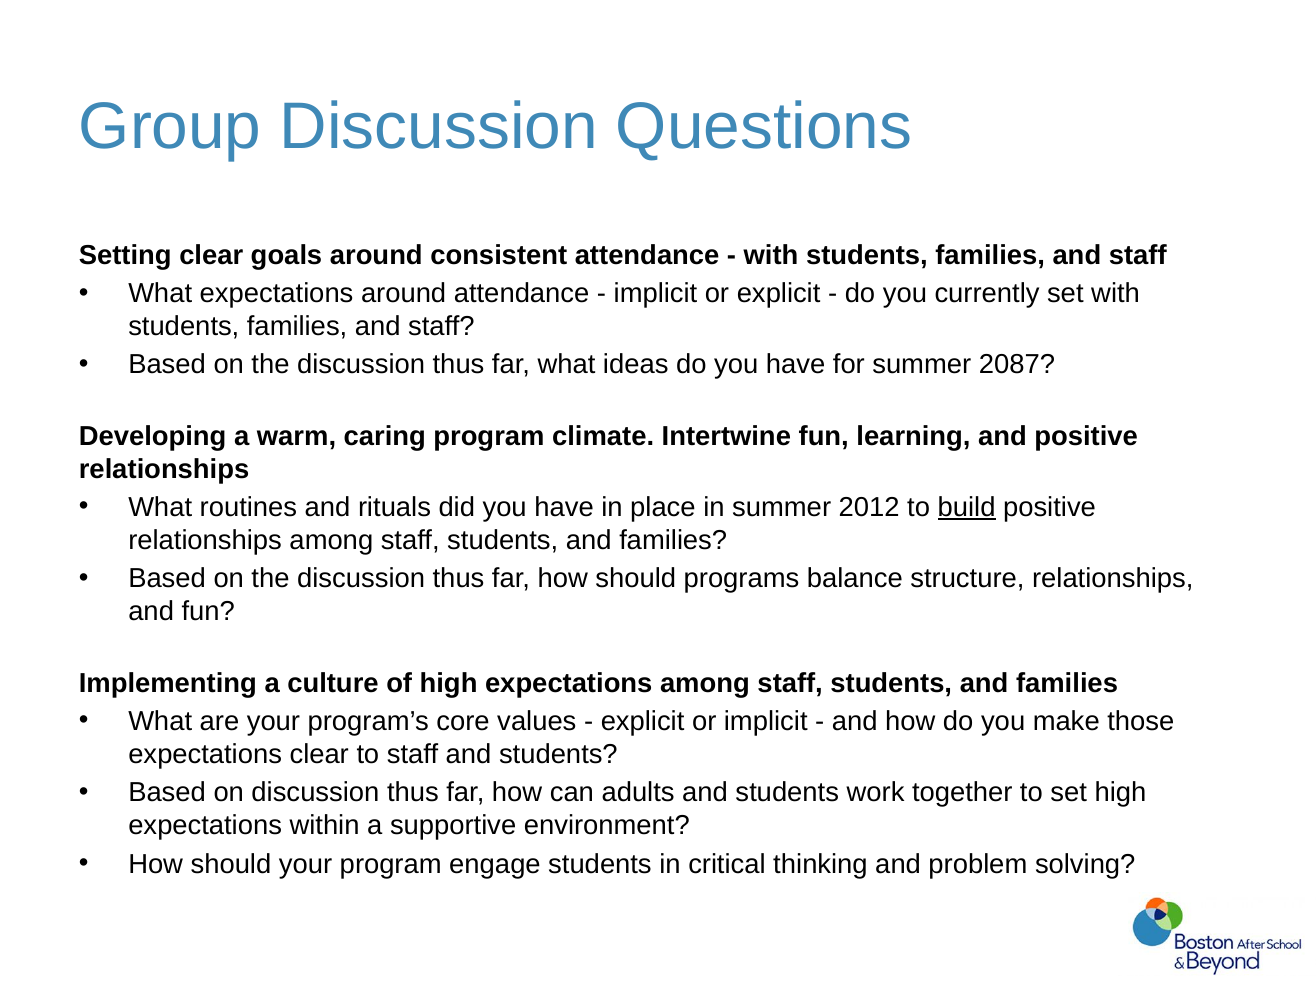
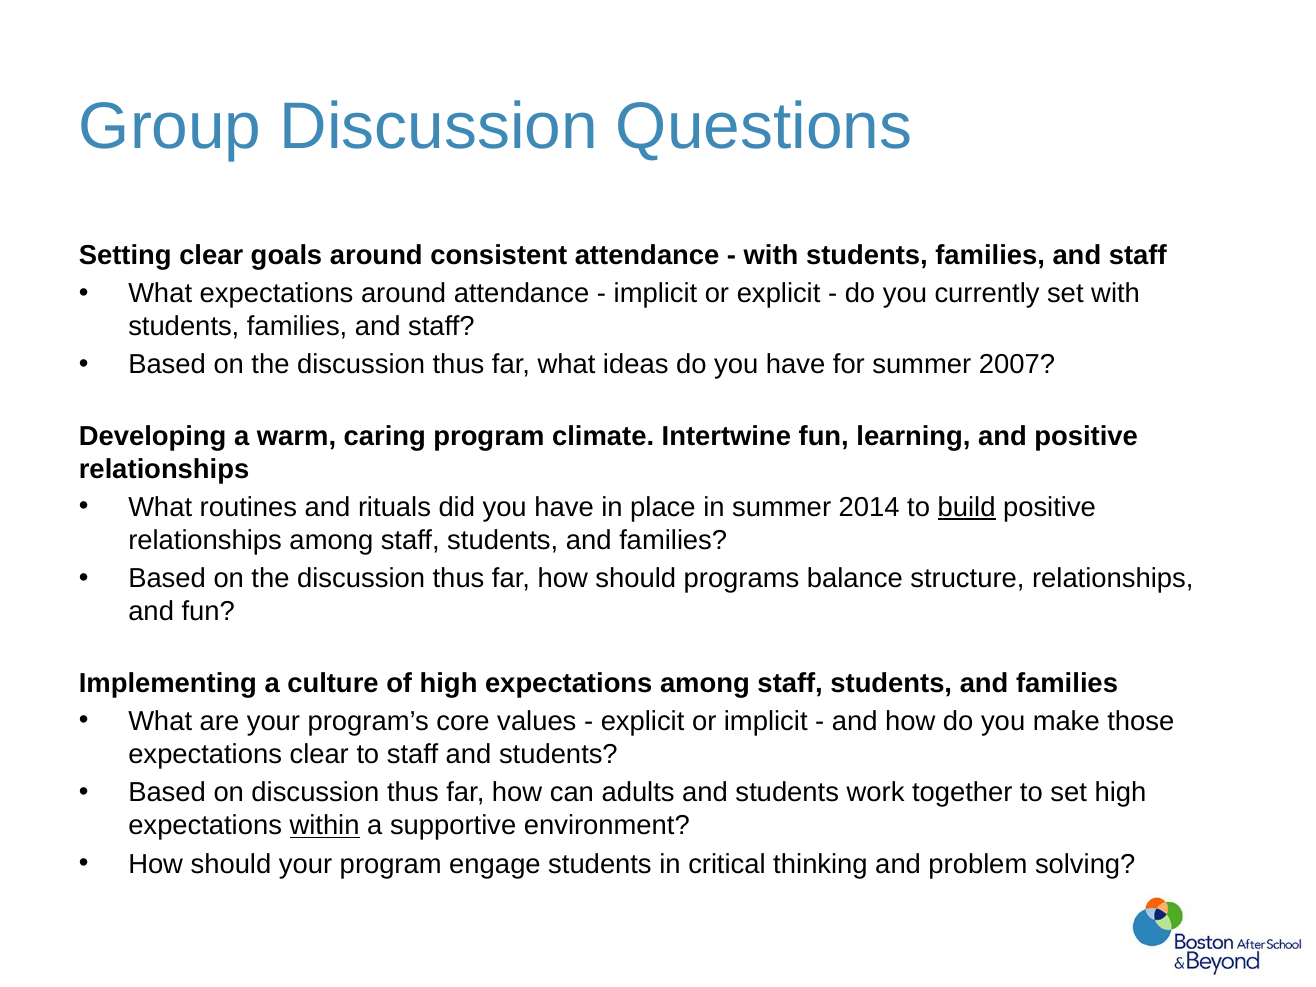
2087: 2087 -> 2007
2012: 2012 -> 2014
within underline: none -> present
